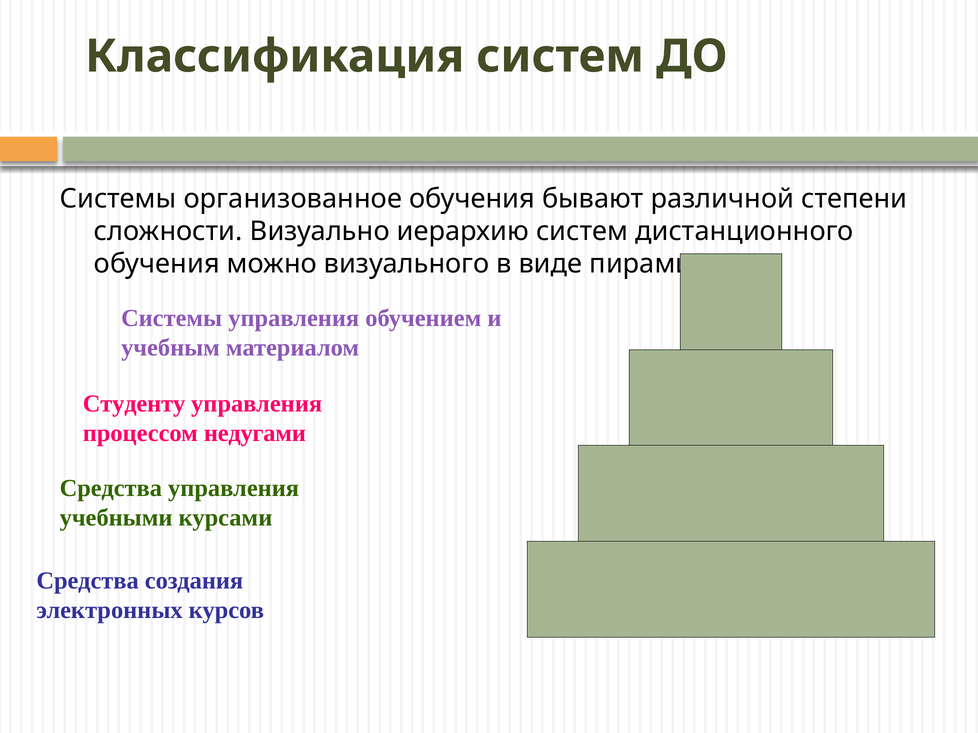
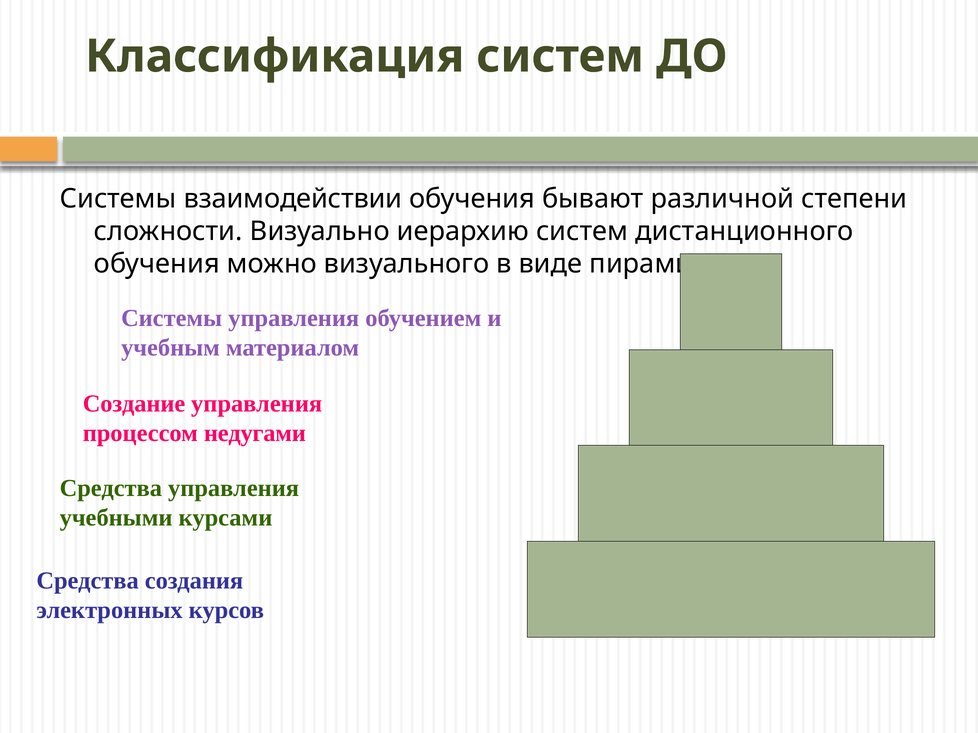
организованное: организованное -> взаимодействии
Студенту: Студенту -> Создание
